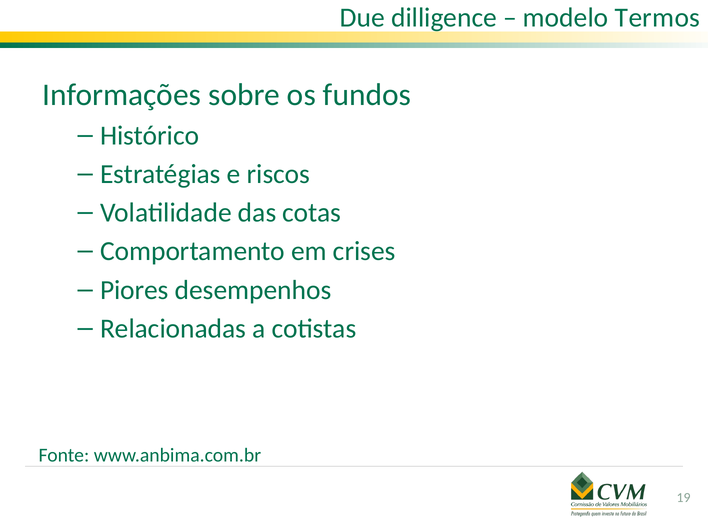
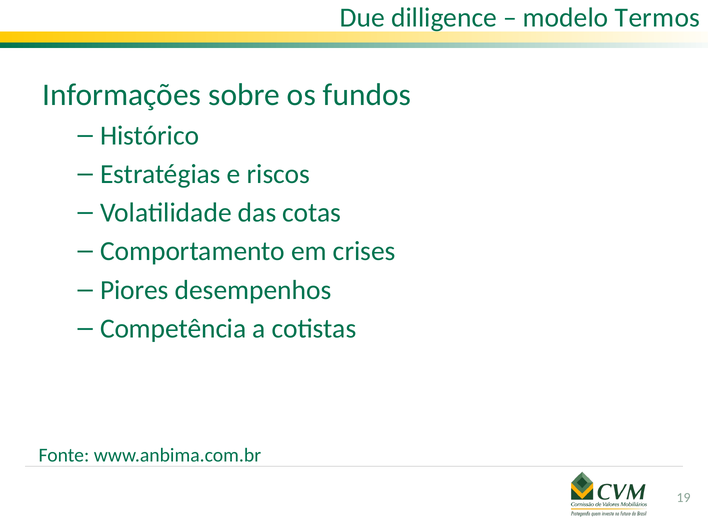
Relacionadas: Relacionadas -> Competência
